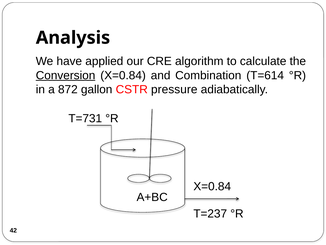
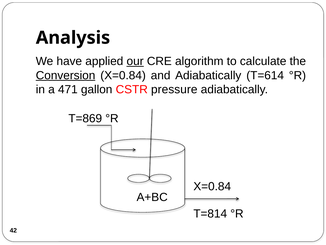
our underline: none -> present
and Combination: Combination -> Adiabatically
872: 872 -> 471
T=731: T=731 -> T=869
T=237: T=237 -> T=814
